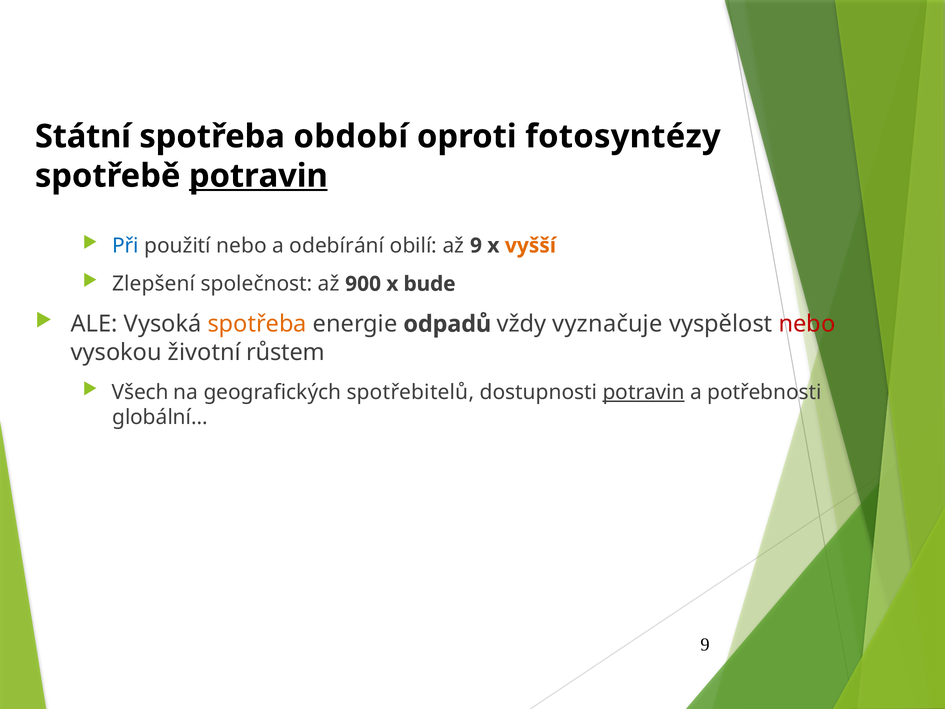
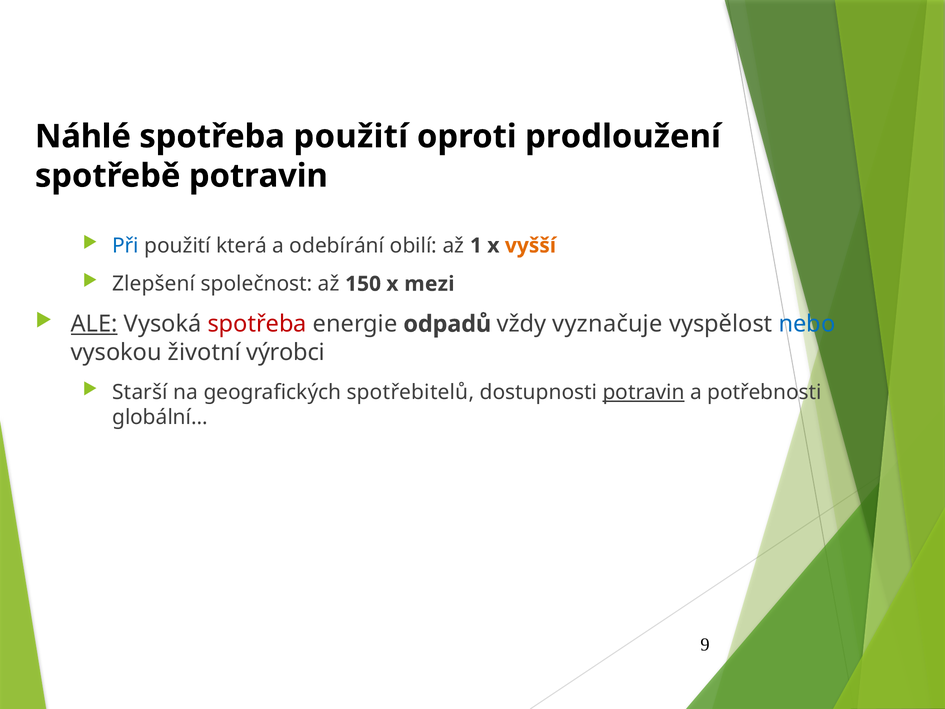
Státní: Státní -> Náhlé
spotřeba období: období -> použití
fotosyntézy: fotosyntézy -> prodloužení
potravin at (258, 176) underline: present -> none
použití nebo: nebo -> která
až 9: 9 -> 1
900: 900 -> 150
bude: bude -> mezi
ALE underline: none -> present
spotřeba at (257, 324) colour: orange -> red
nebo at (807, 324) colour: red -> blue
růstem: růstem -> výrobci
Všech: Všech -> Starší
